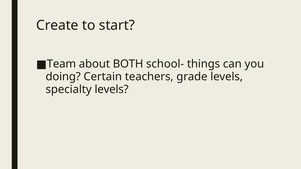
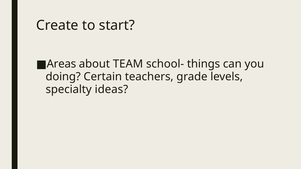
Team: Team -> Areas
BOTH: BOTH -> TEAM
specialty levels: levels -> ideas
